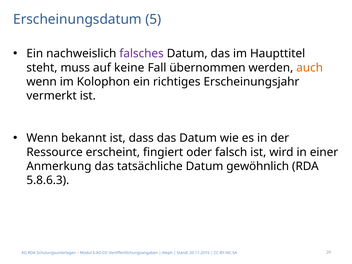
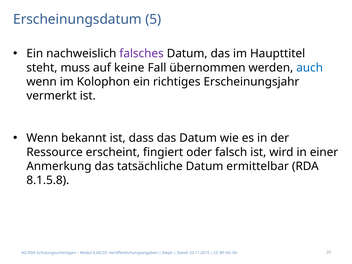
auch colour: orange -> blue
gewöhnlich: gewöhnlich -> ermittelbar
5.8.6.3: 5.8.6.3 -> 8.1.5.8
